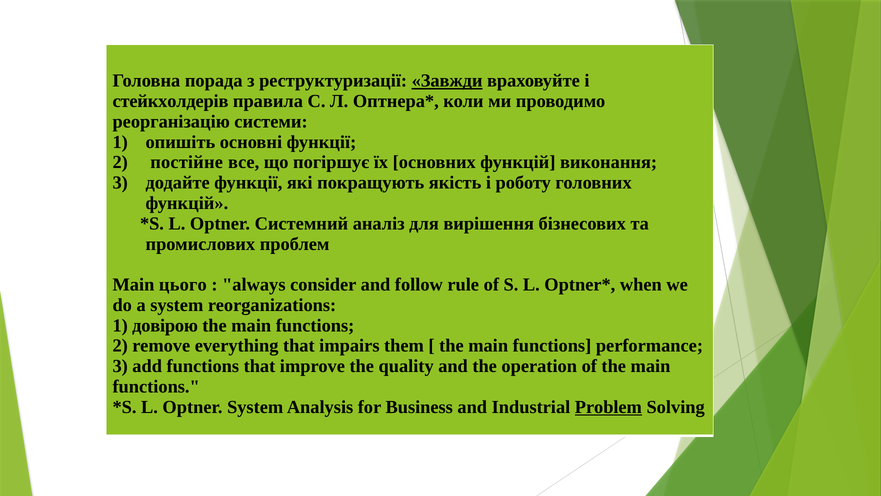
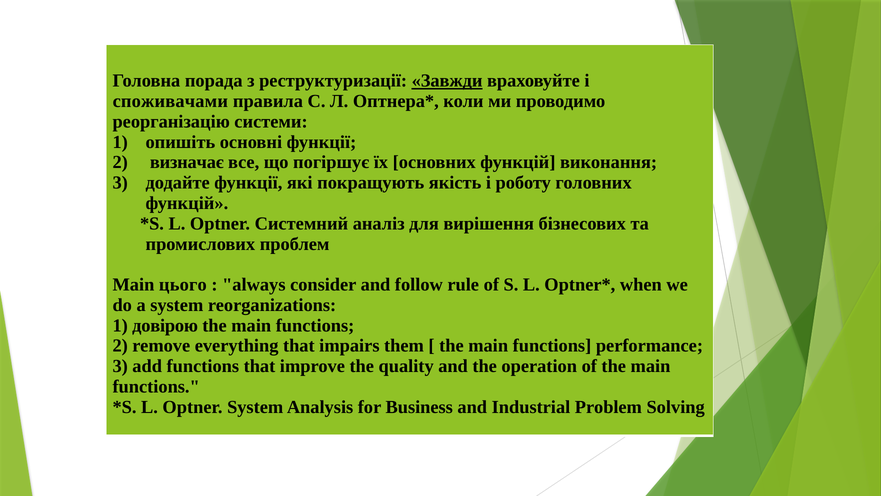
стейкхолдерів: стейкхолдерів -> споживачами
постійне: постійне -> визначає
Problem underline: present -> none
